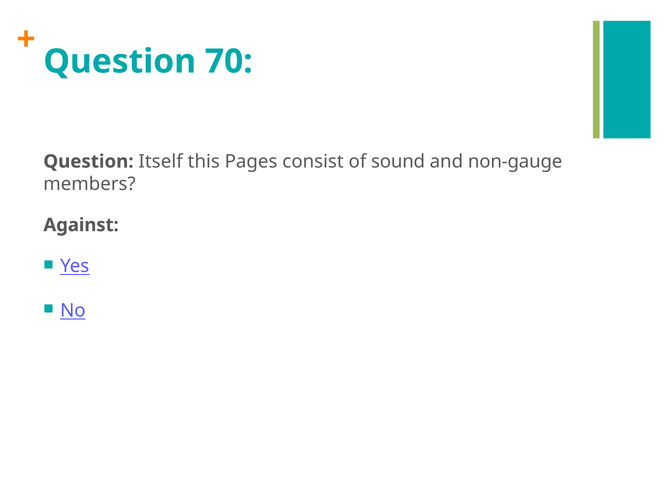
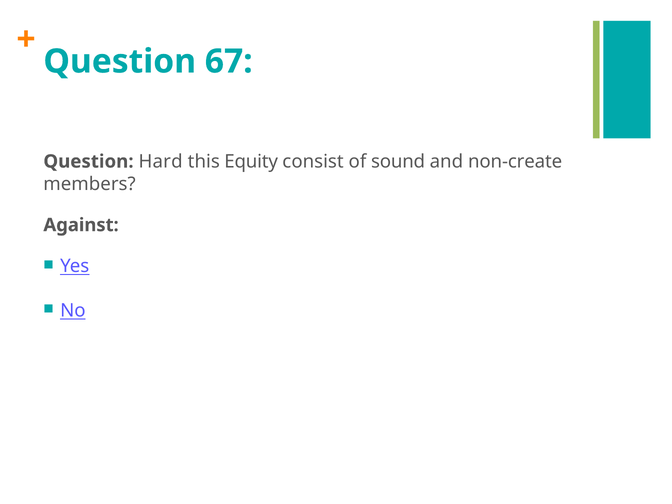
70: 70 -> 67
Itself: Itself -> Hard
Pages: Pages -> Equity
non-gauge: non-gauge -> non-create
